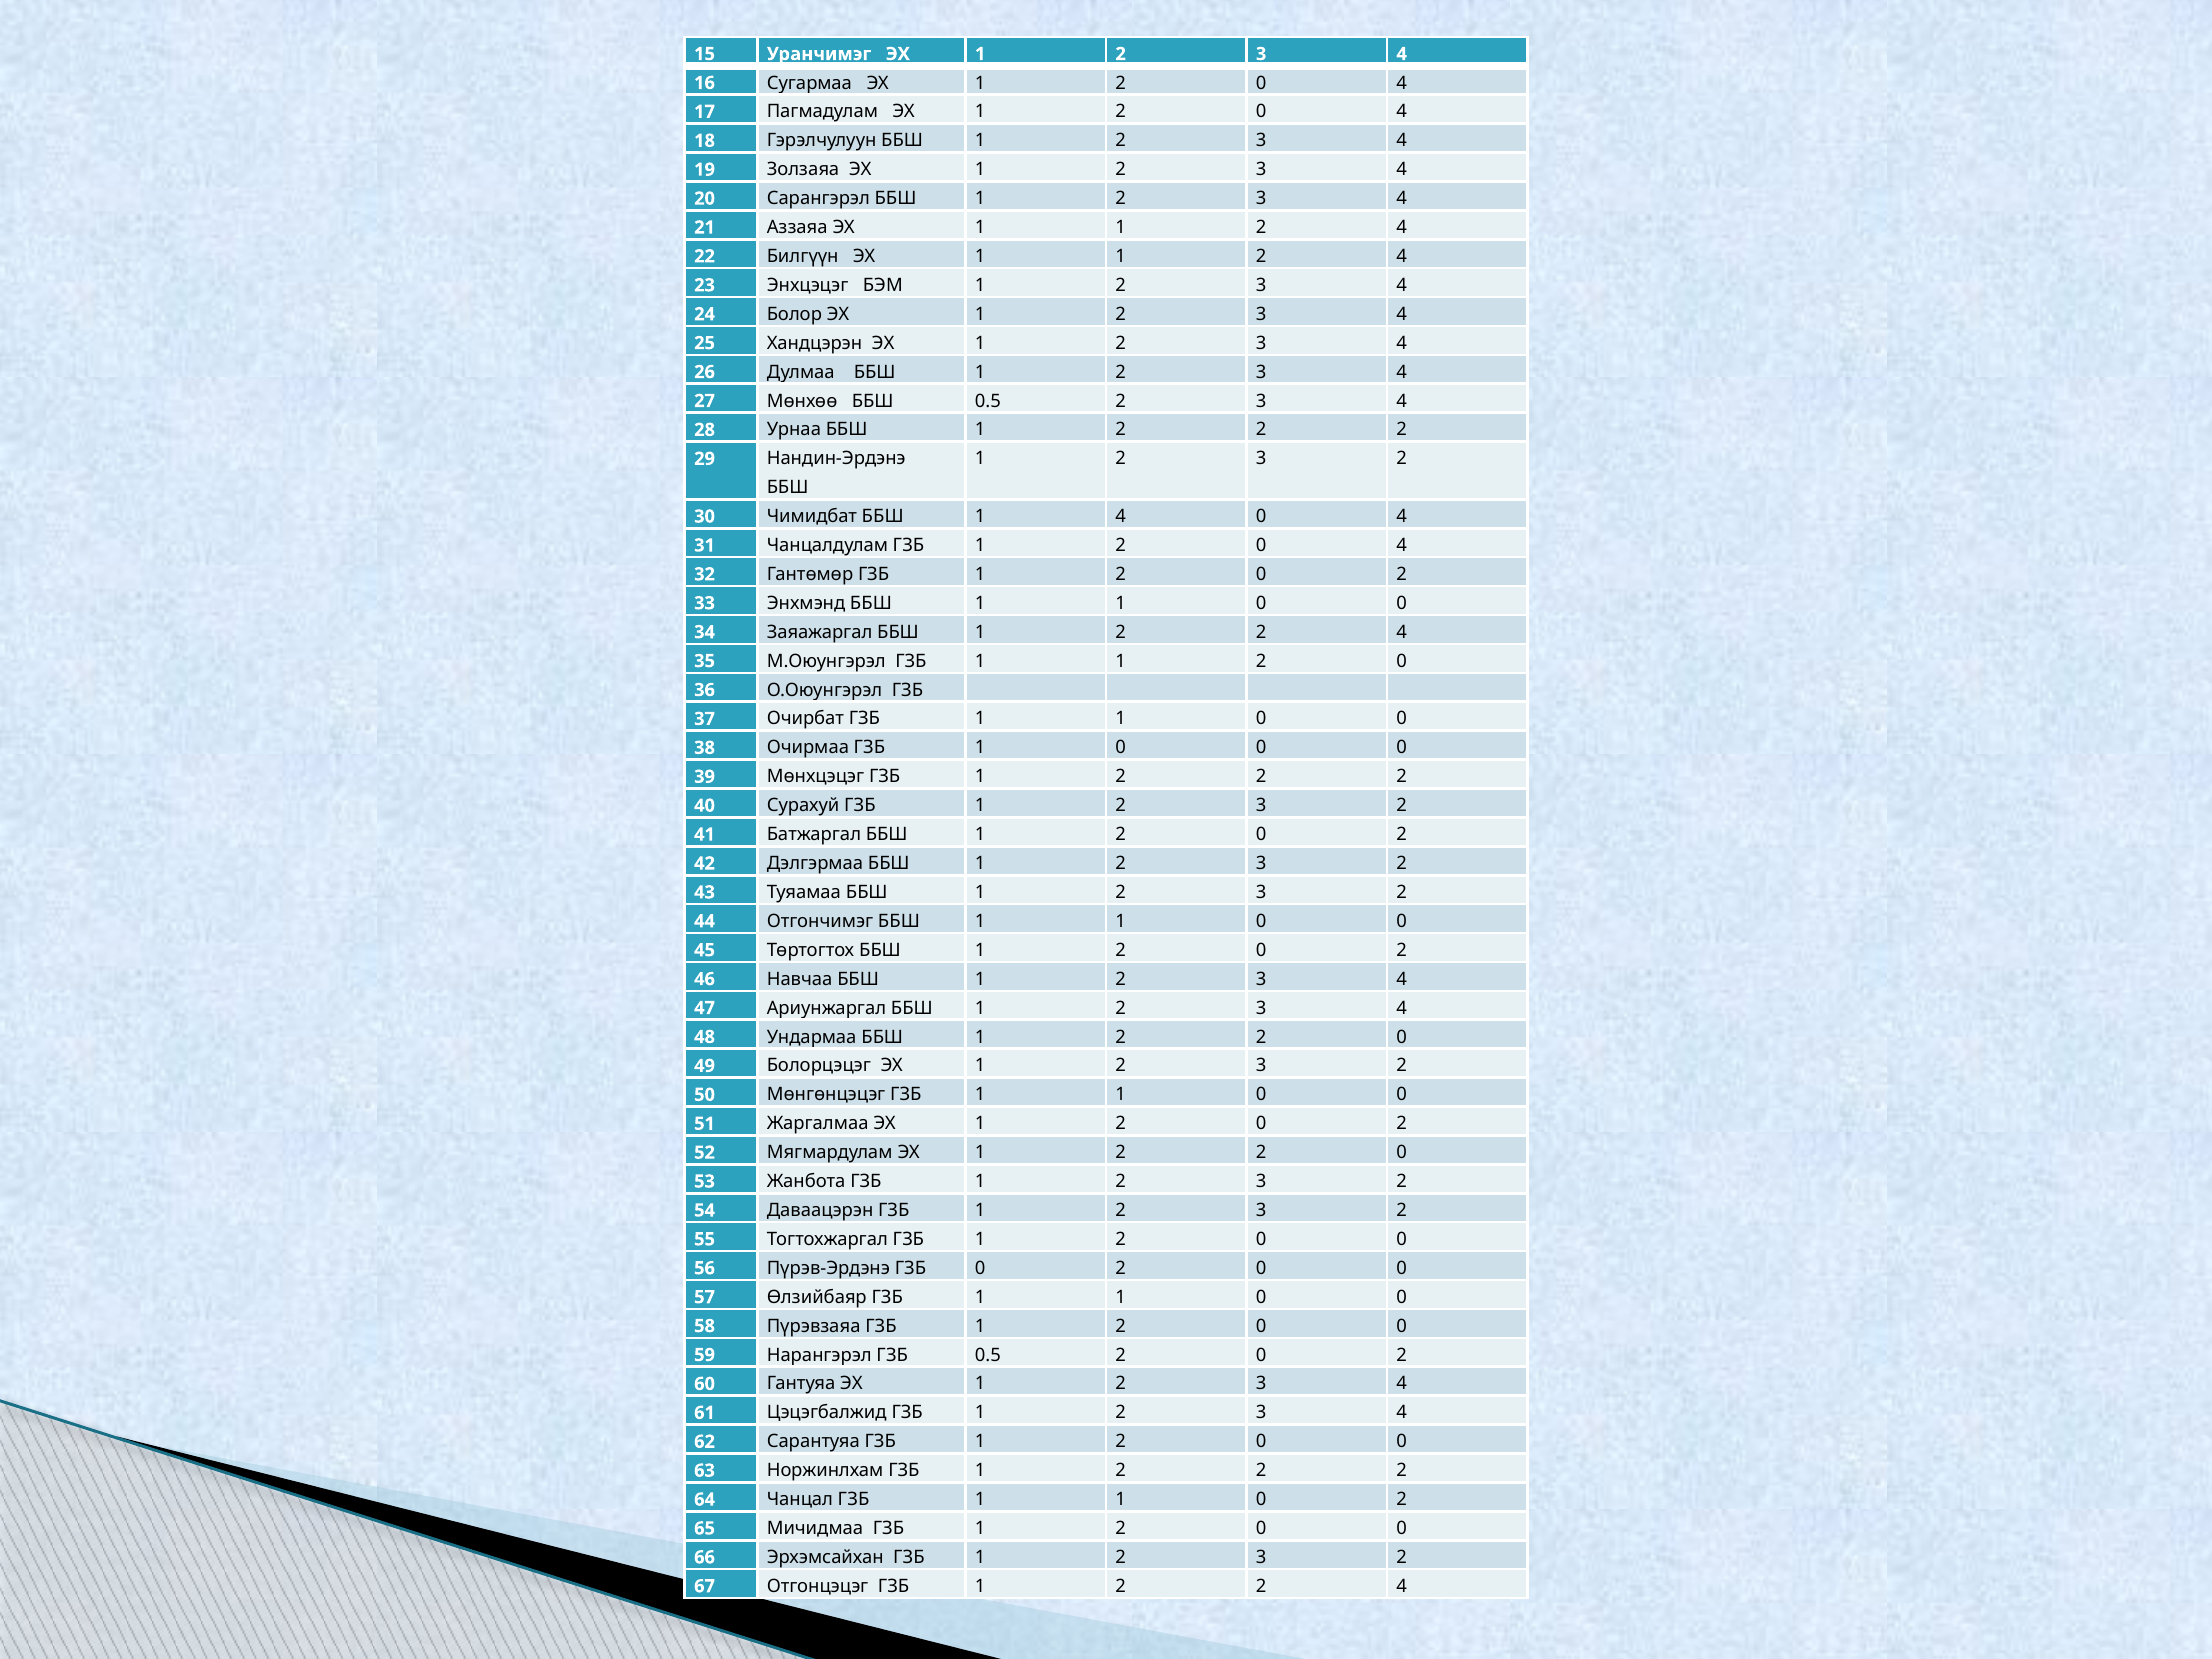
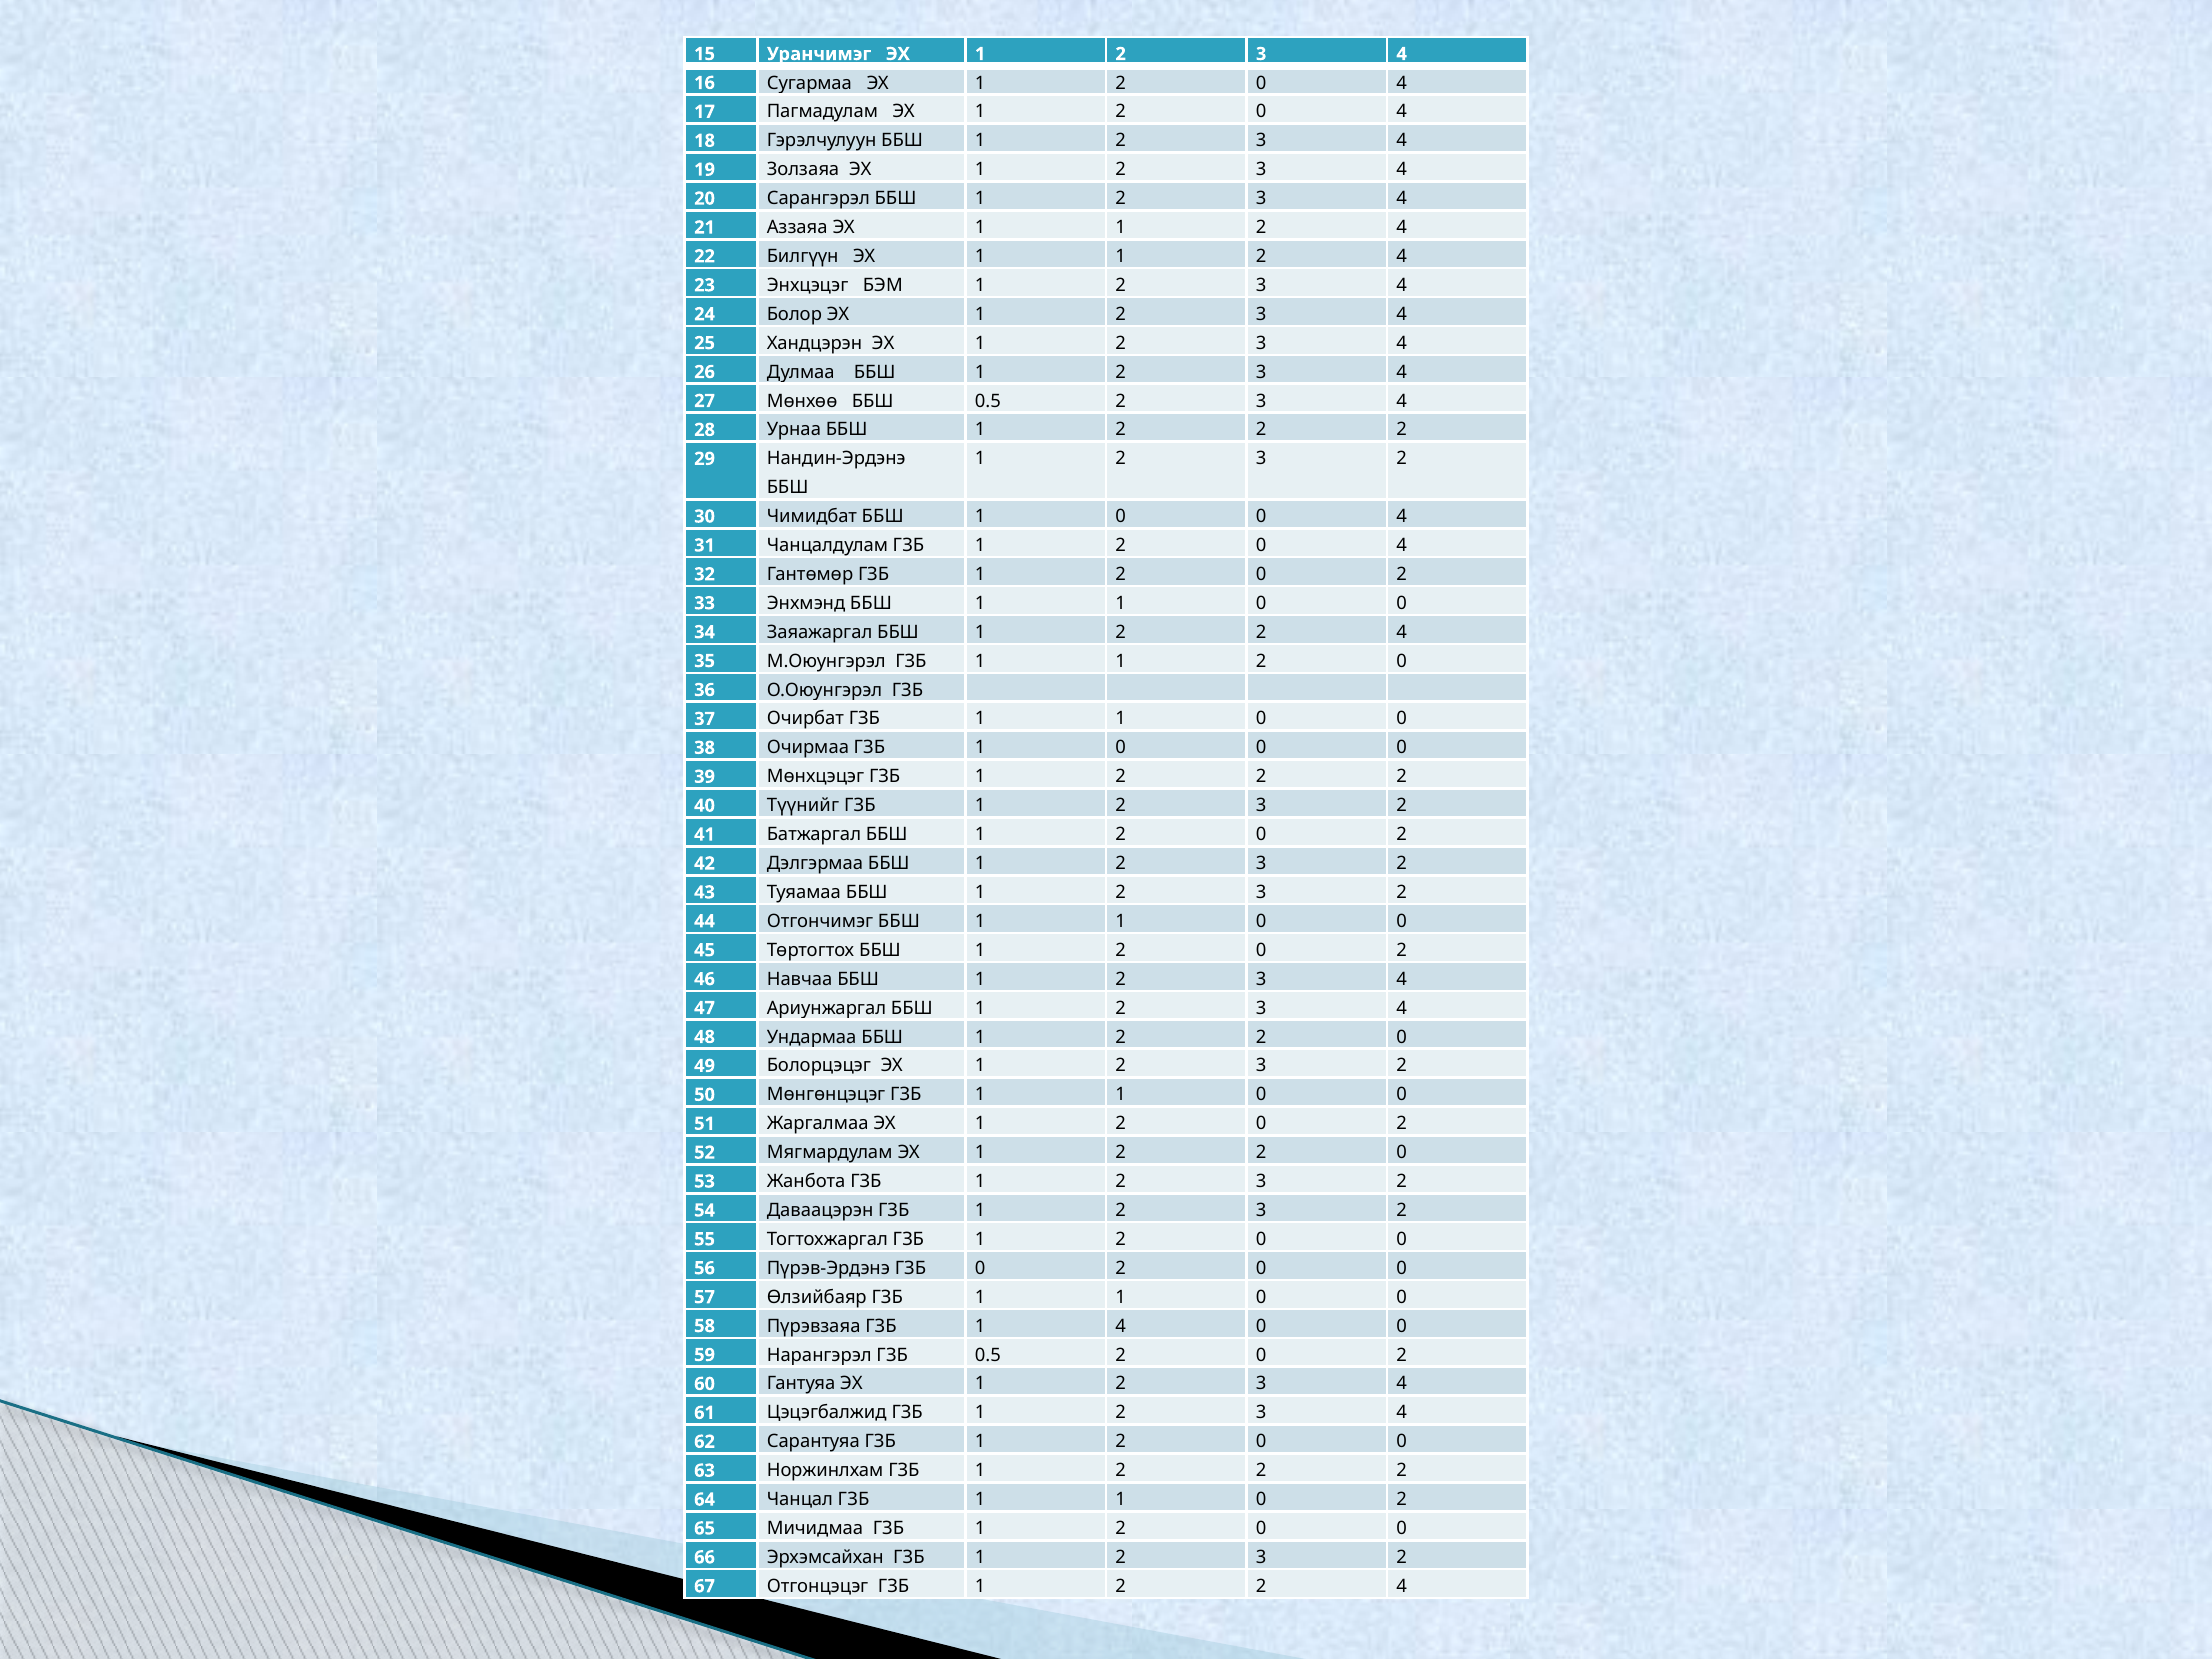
ББШ 1 4: 4 -> 0
Сурахуй: Сурахуй -> Түүнийг
Пүрэвзаяа ГЗБ 1 2: 2 -> 4
